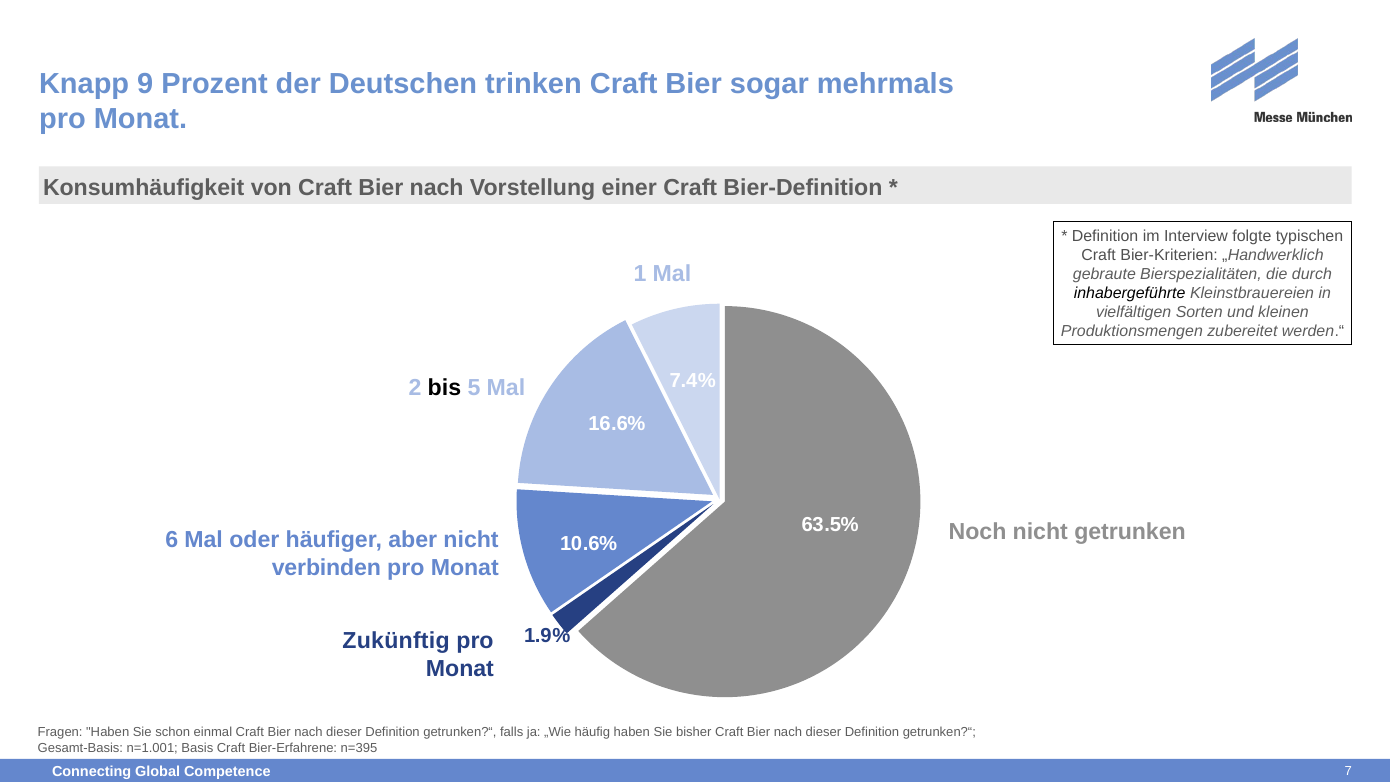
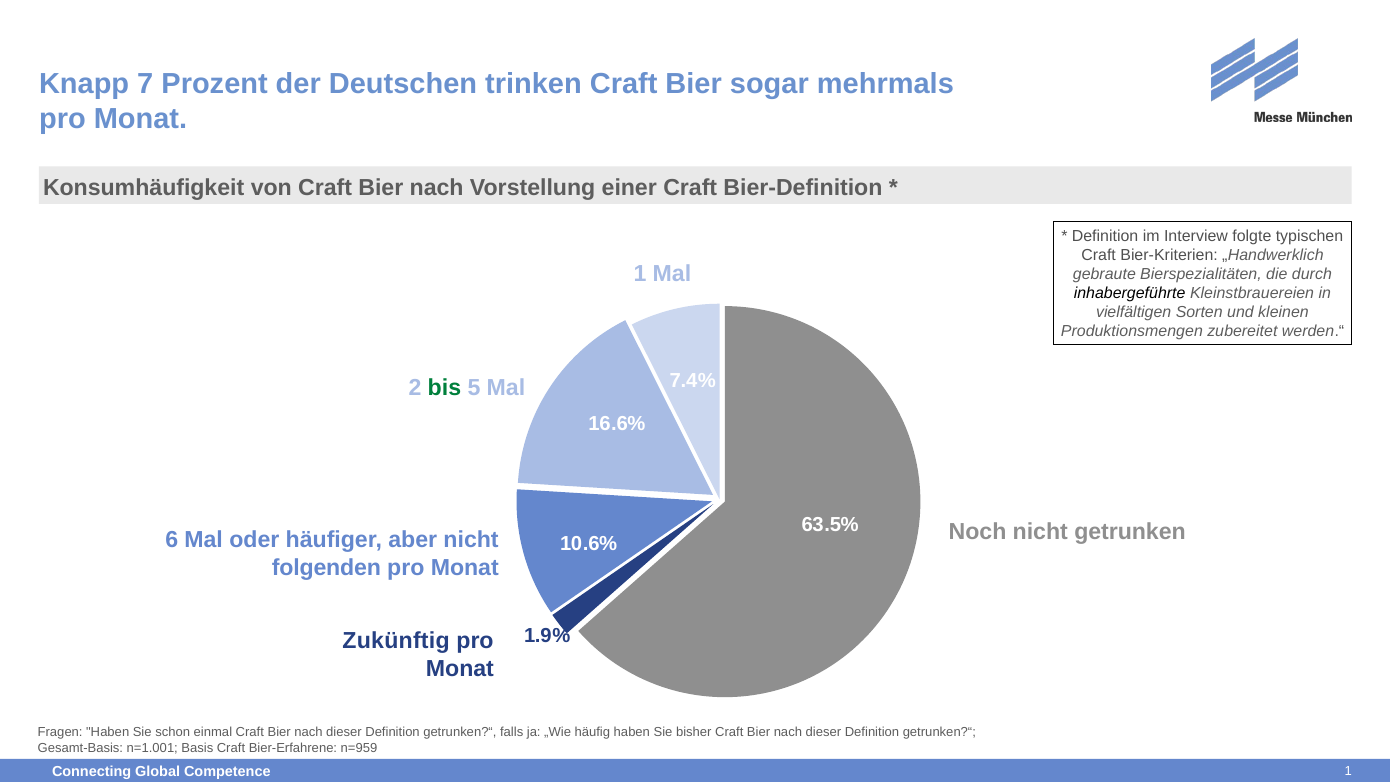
9: 9 -> 7
bis colour: black -> green
verbinden: verbinden -> folgenden
n=395: n=395 -> n=959
7 at (1348, 771): 7 -> 1
